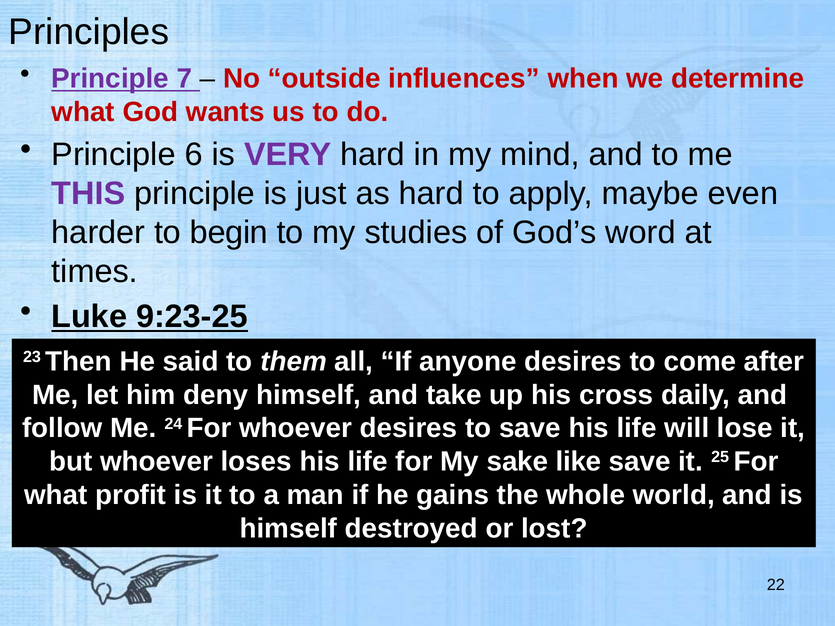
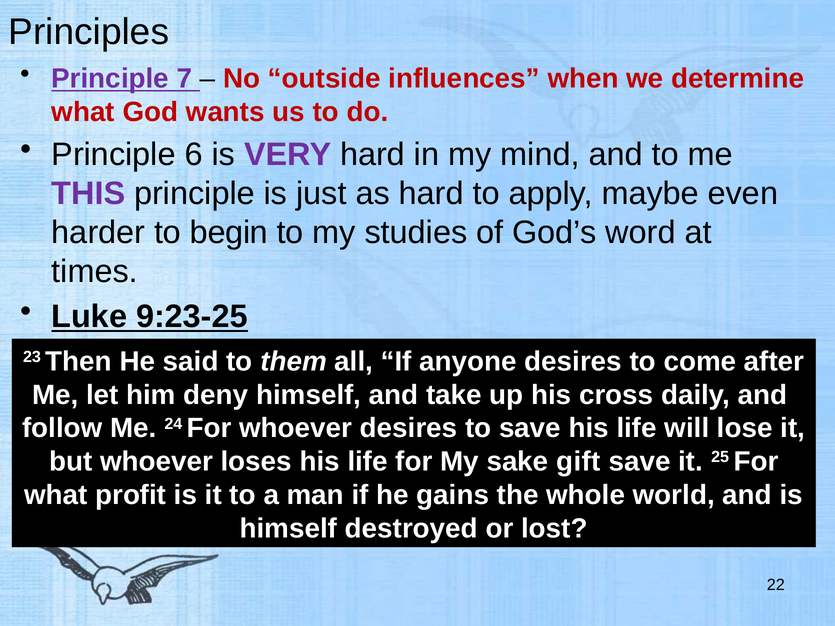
like: like -> gift
